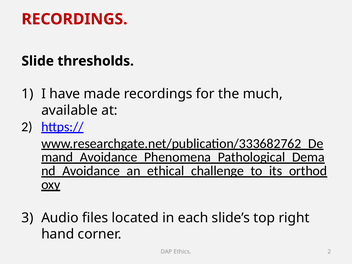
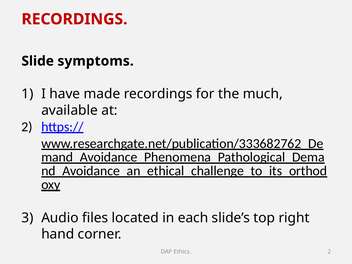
thresholds: thresholds -> symptoms
